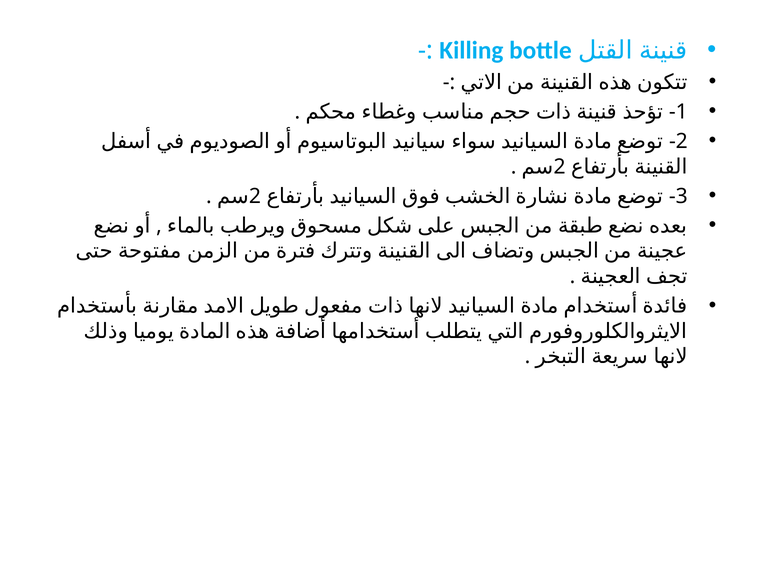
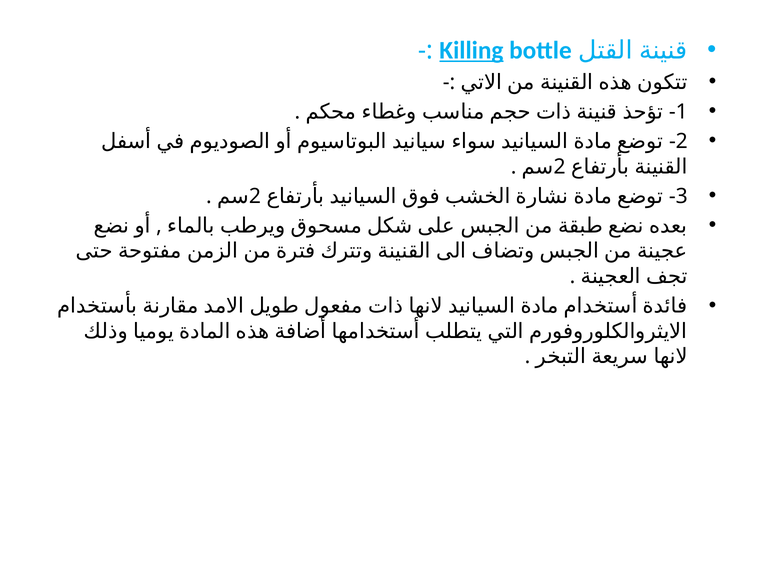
Killing underline: none -> present
